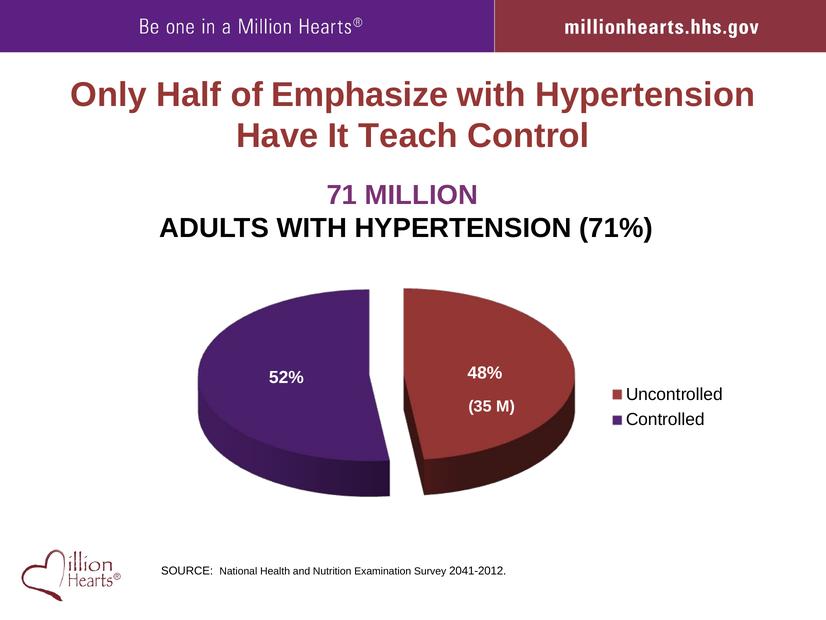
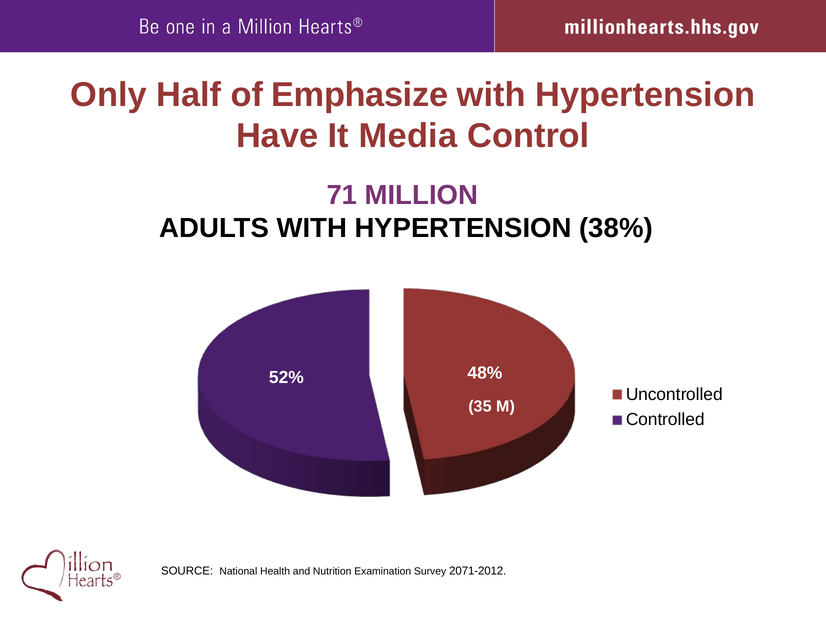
Teach: Teach -> Media
71%: 71% -> 38%
2041-2012: 2041-2012 -> 2071-2012
